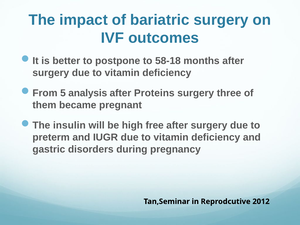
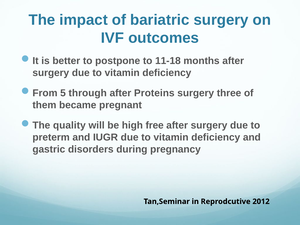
58-18: 58-18 -> 11-18
analysis: analysis -> through
insulin: insulin -> quality
